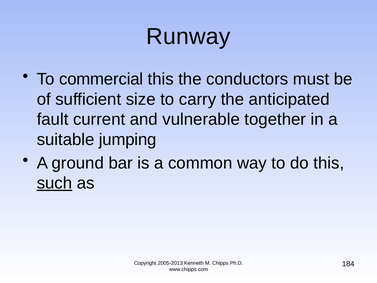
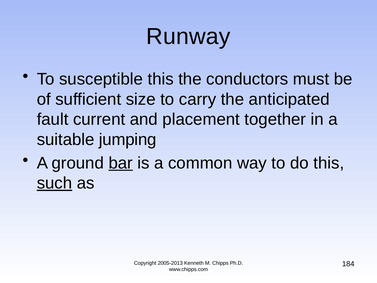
commercial: commercial -> susceptible
vulnerable: vulnerable -> placement
bar underline: none -> present
